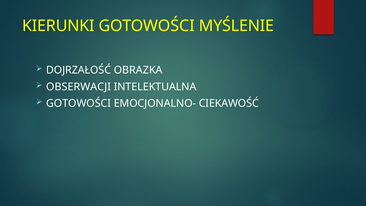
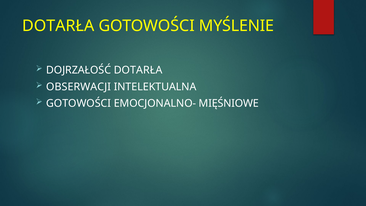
KIERUNKI at (58, 26): KIERUNKI -> DOTARŁA
DOJRZAŁOŚĆ OBRAZKA: OBRAZKA -> DOTARŁA
CIEKAWOŚĆ: CIEKAWOŚĆ -> MIĘŚNIOWE
